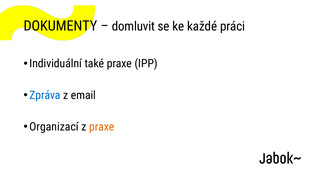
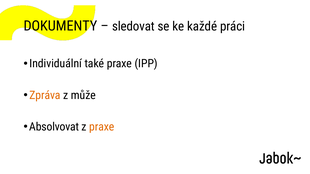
domluvit: domluvit -> sledovat
Zpráva colour: blue -> orange
email: email -> může
Organizací: Organizací -> Absolvovat
